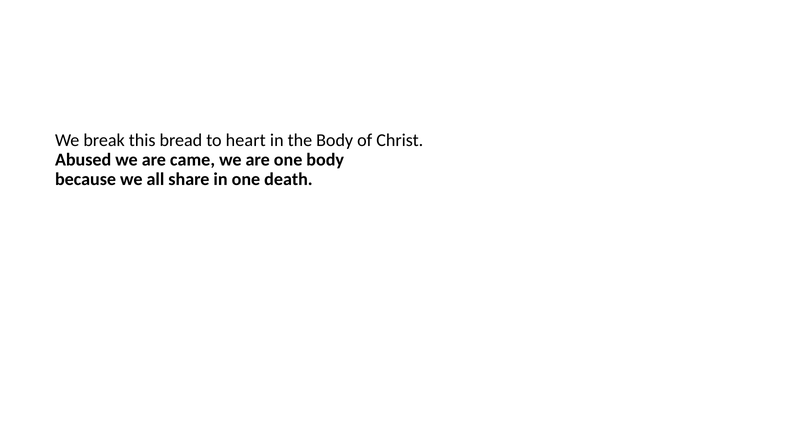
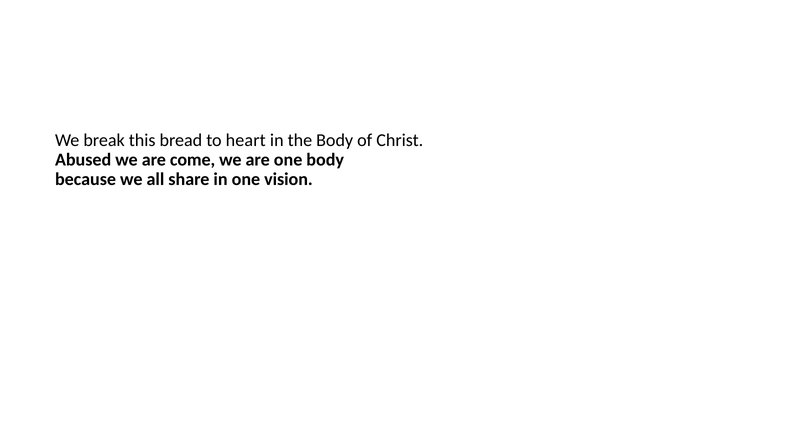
came: came -> come
death: death -> vision
